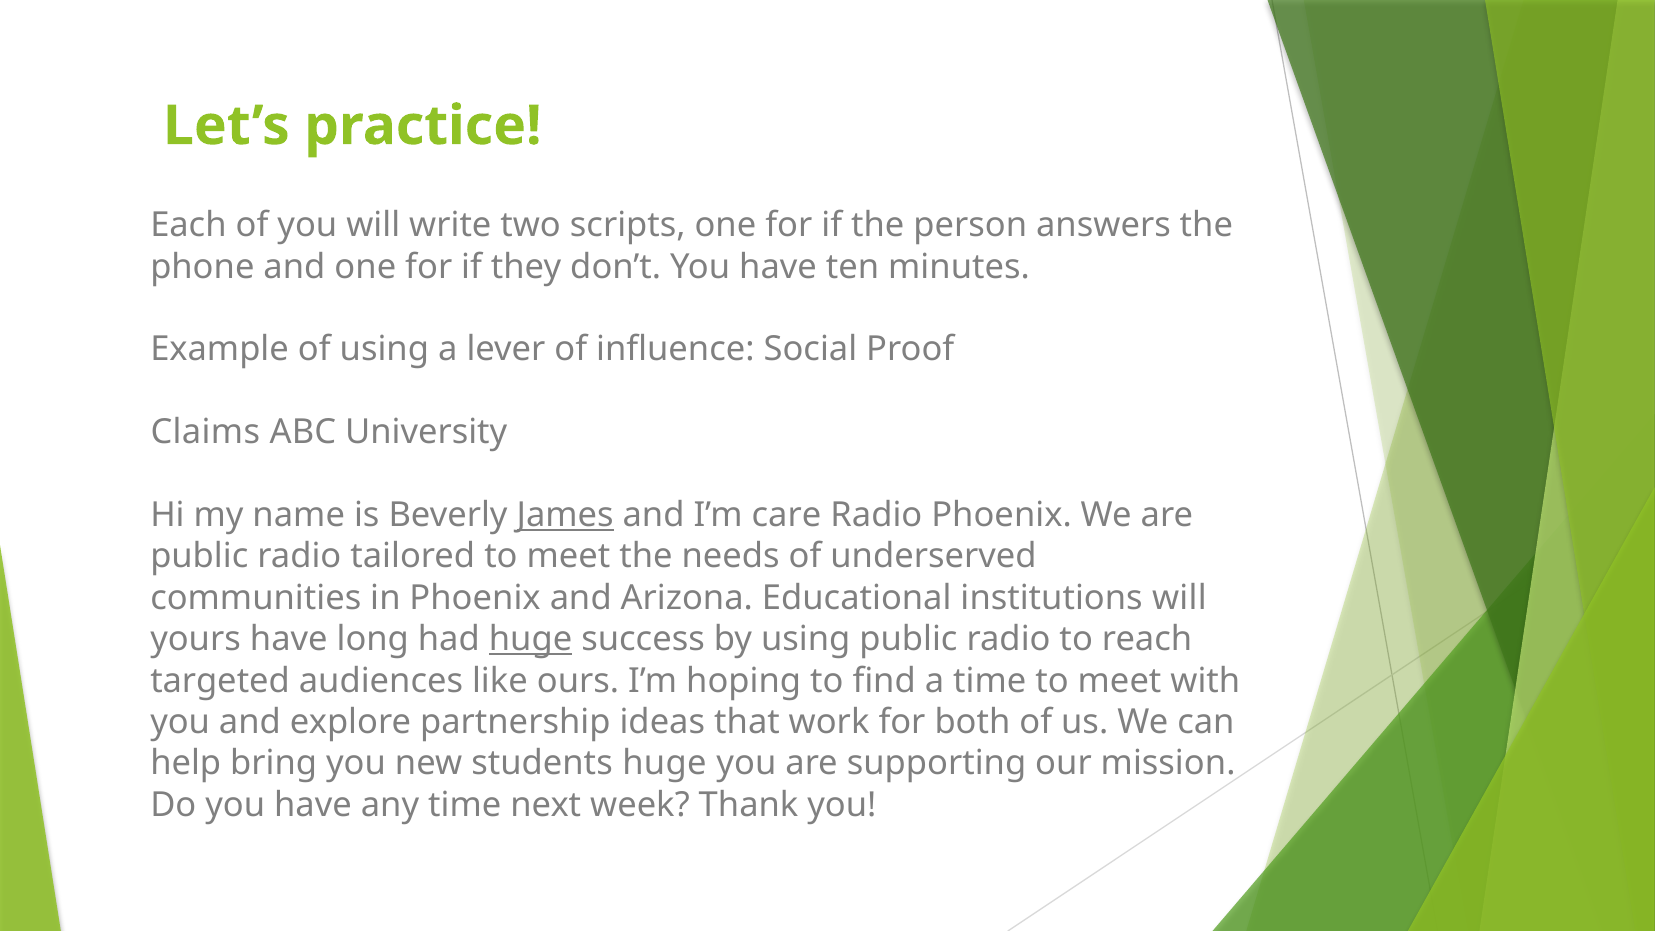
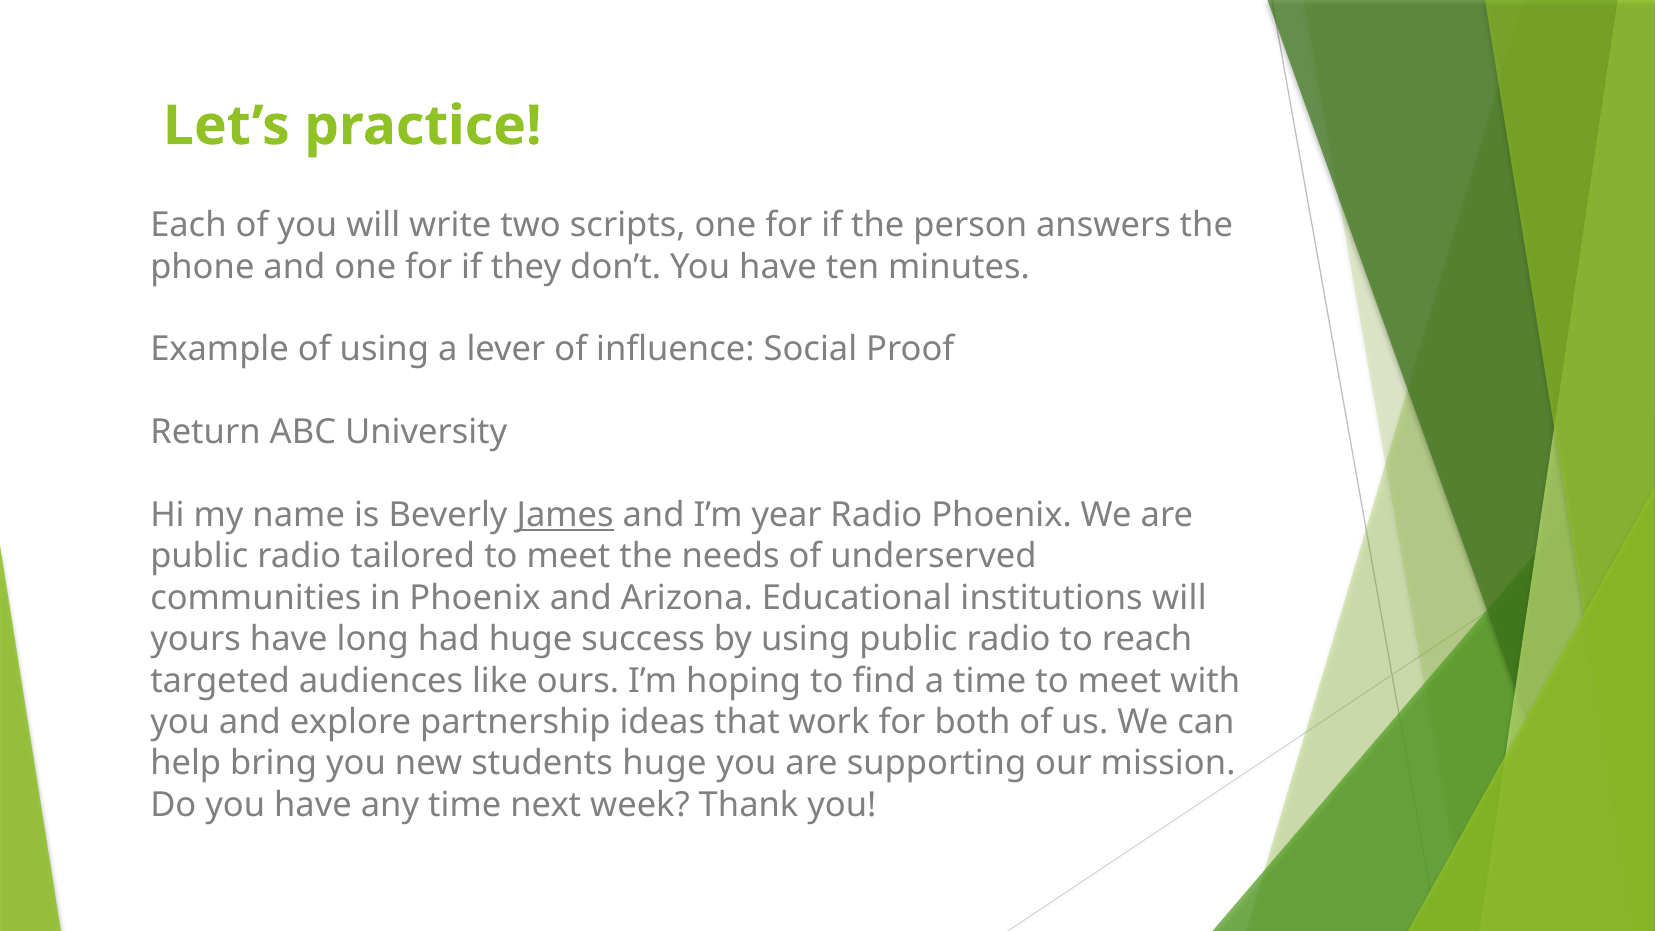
Claims: Claims -> Return
care: care -> year
huge at (531, 639) underline: present -> none
